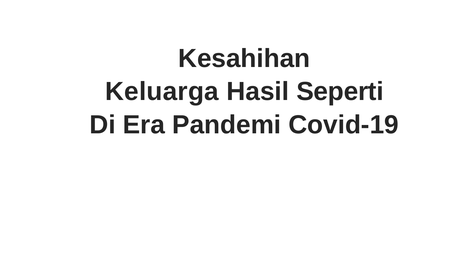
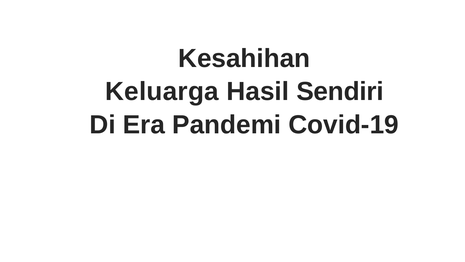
Seperti: Seperti -> Sendiri
